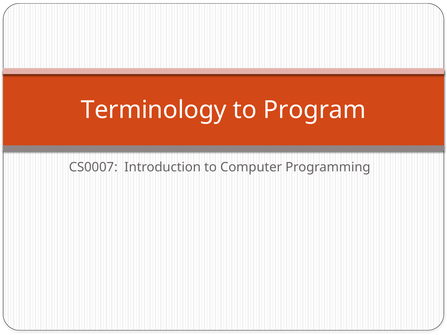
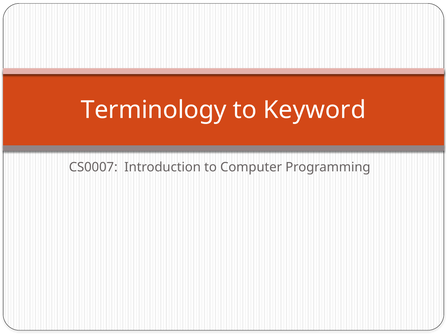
Program: Program -> Keyword
